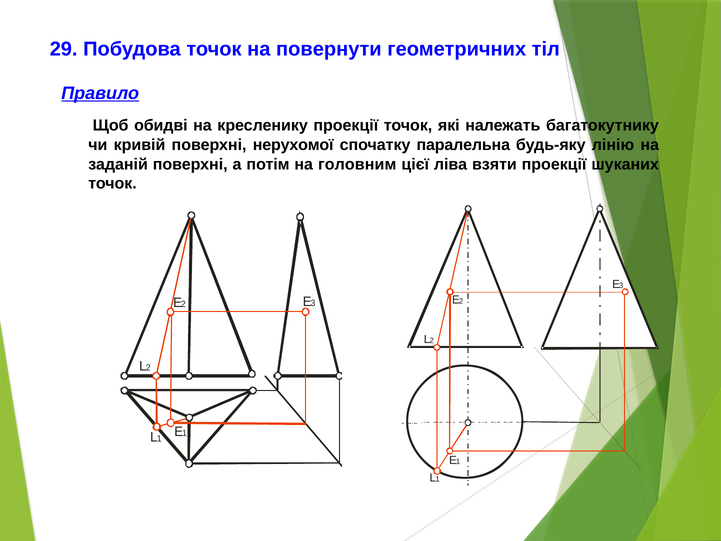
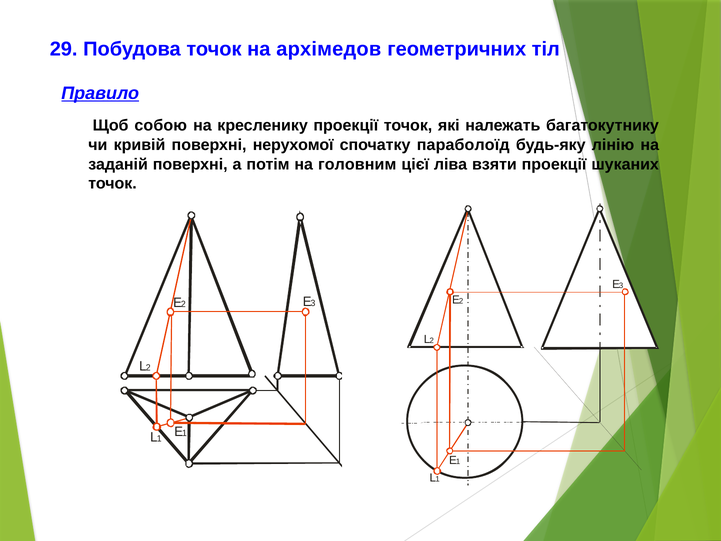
повернути: повернути -> архімедов
обидві: обидві -> собою
паралельна: паралельна -> параболоїд
